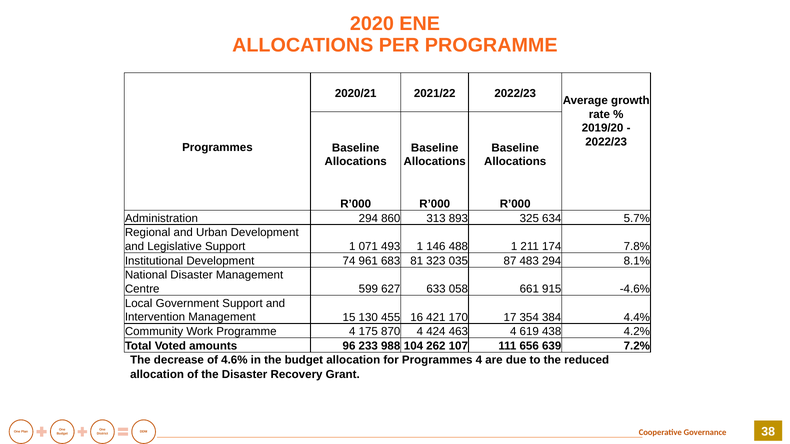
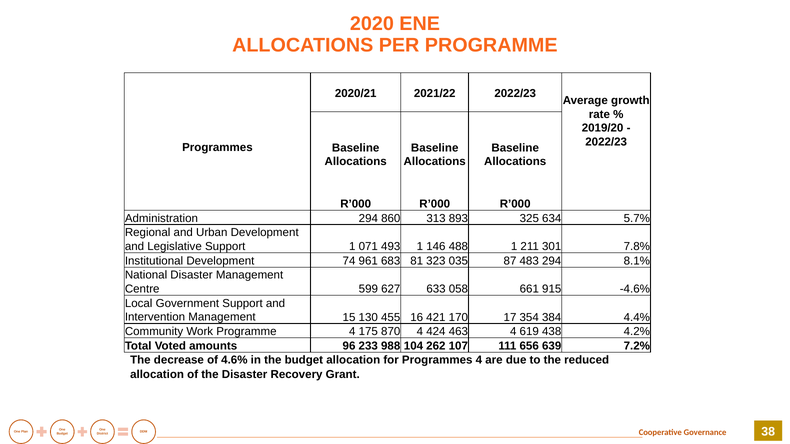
174: 174 -> 301
